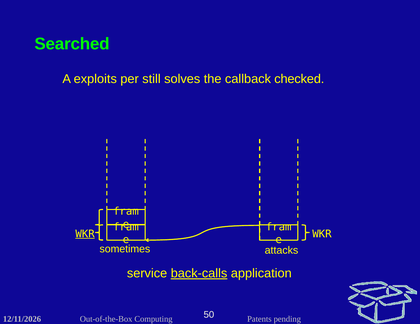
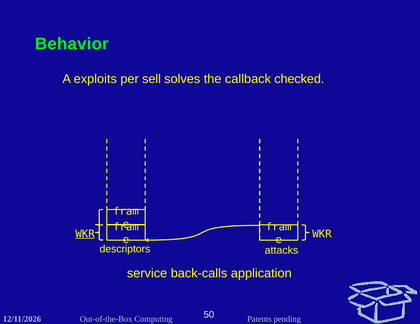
Searched: Searched -> Behavior
still: still -> sell
sometimes: sometimes -> descriptors
back-calls underline: present -> none
